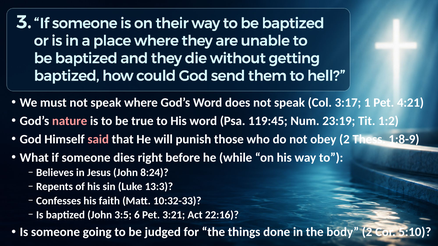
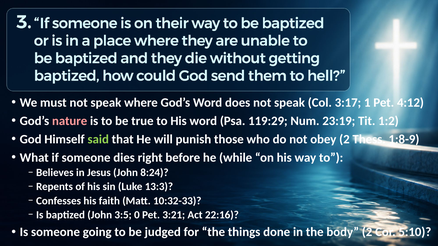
4:21: 4:21 -> 4:12
119:45: 119:45 -> 119:29
said colour: pink -> light green
6: 6 -> 0
